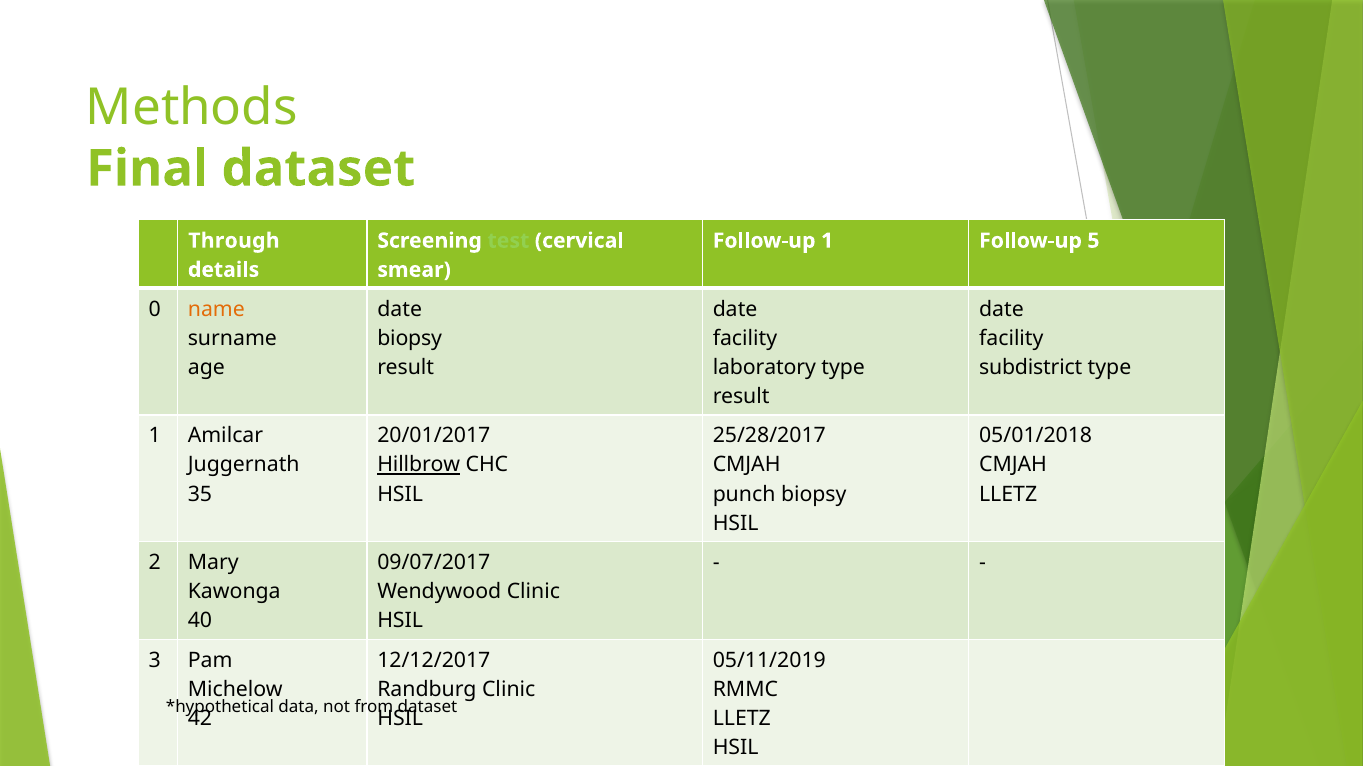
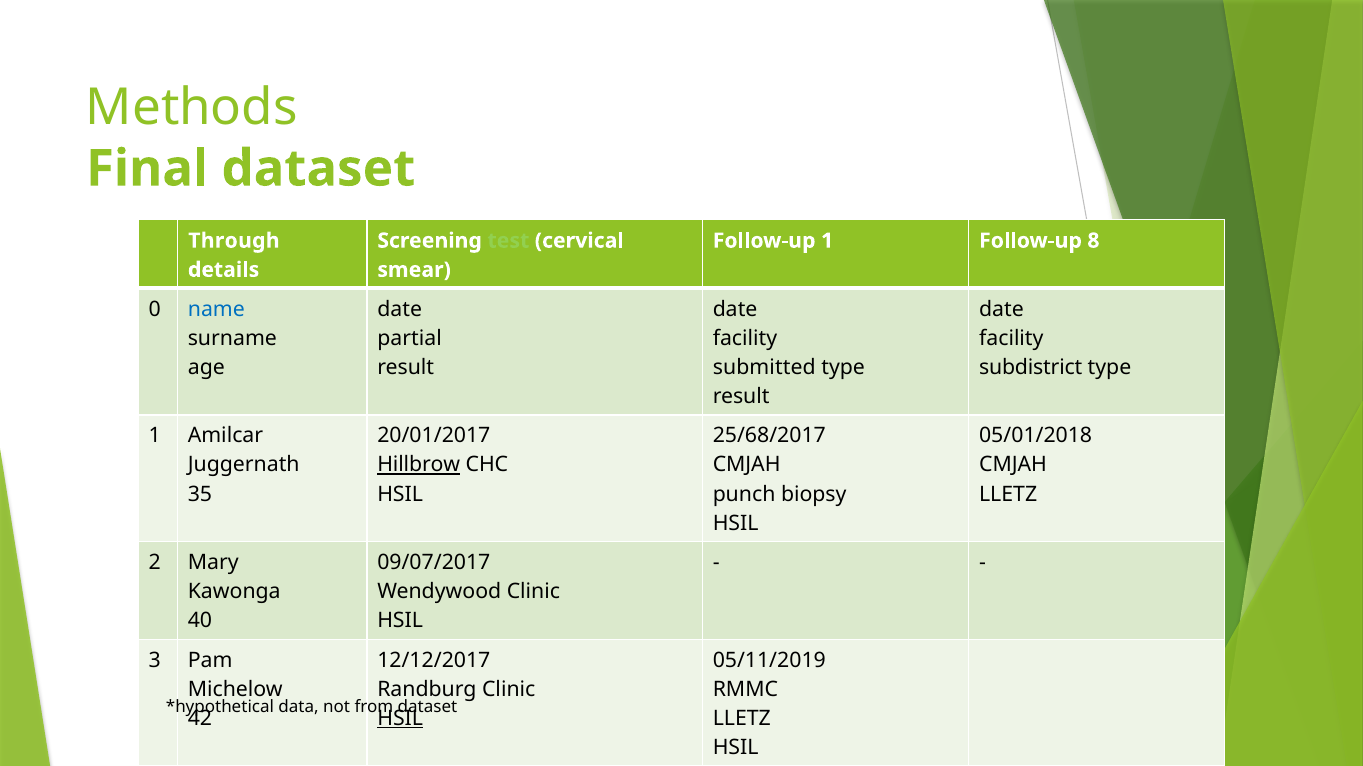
5: 5 -> 8
name colour: orange -> blue
biopsy at (410, 339): biopsy -> partial
laboratory: laboratory -> submitted
25/28/2017: 25/28/2017 -> 25/68/2017
HSIL at (400, 719) underline: none -> present
